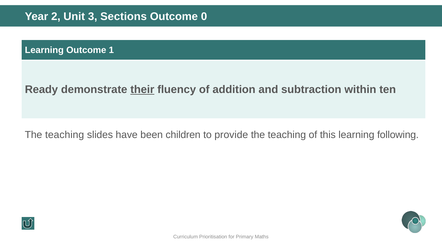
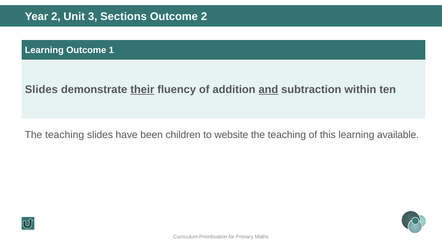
Outcome 0: 0 -> 2
Ready at (41, 90): Ready -> Slides
and underline: none -> present
provide: provide -> website
following: following -> available
